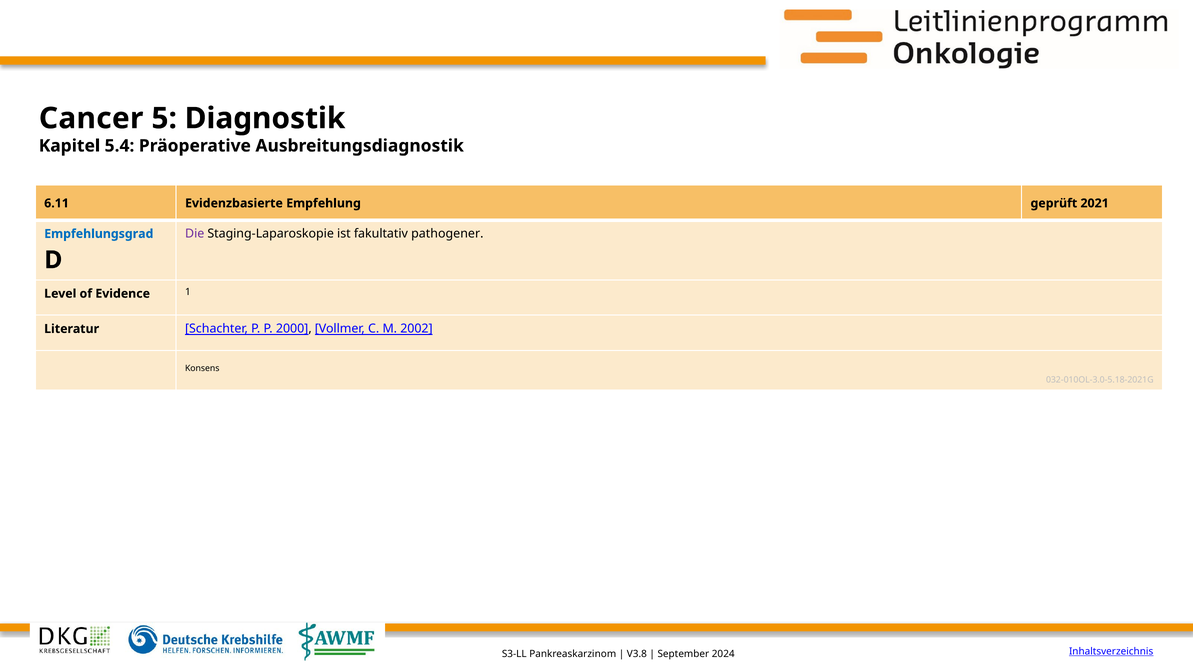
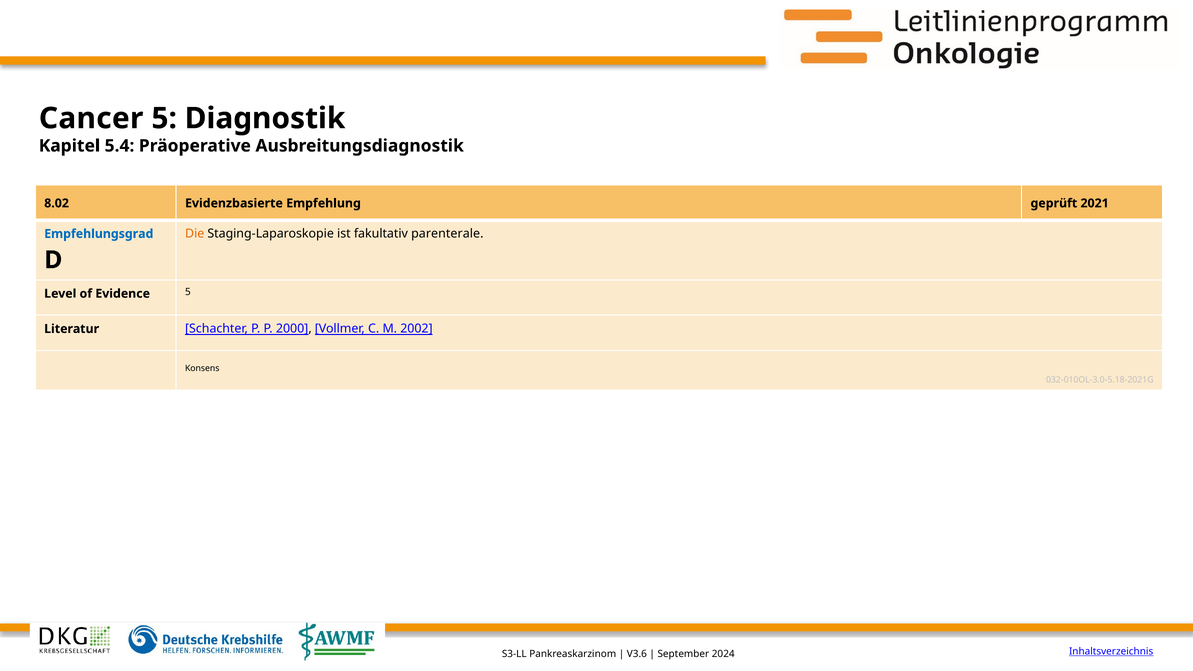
6.11: 6.11 -> 8.02
Die colour: purple -> orange
pathogener: pathogener -> parenterale
Evidence 1: 1 -> 5
V3.8: V3.8 -> V3.6
